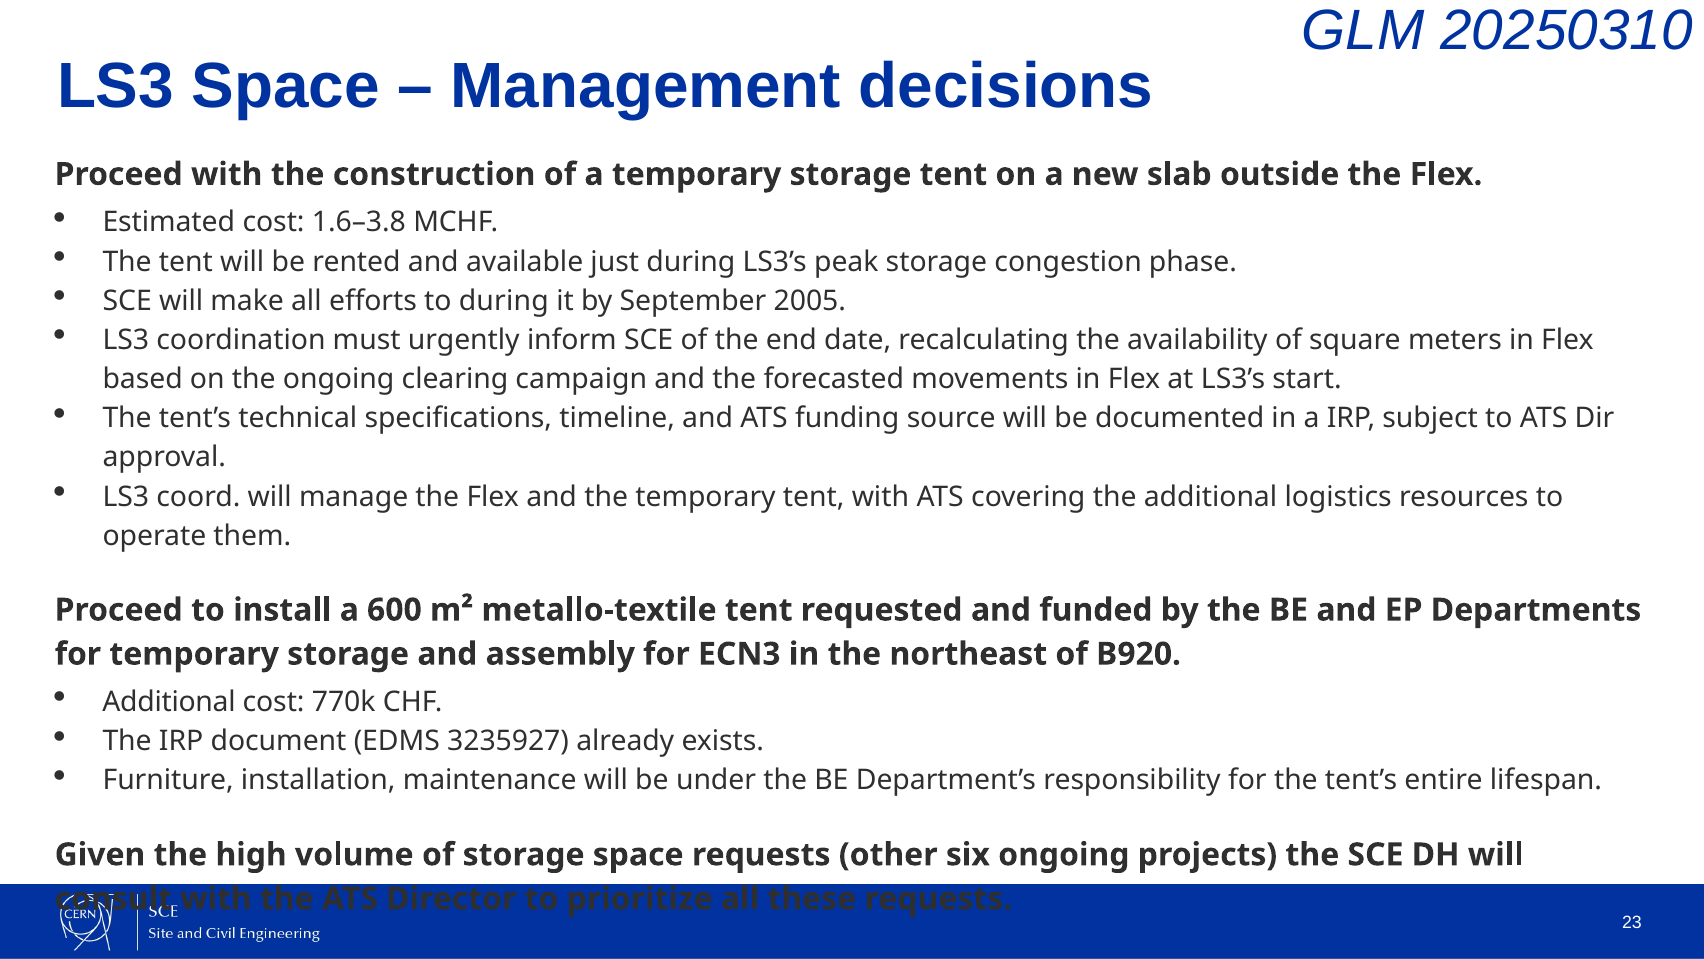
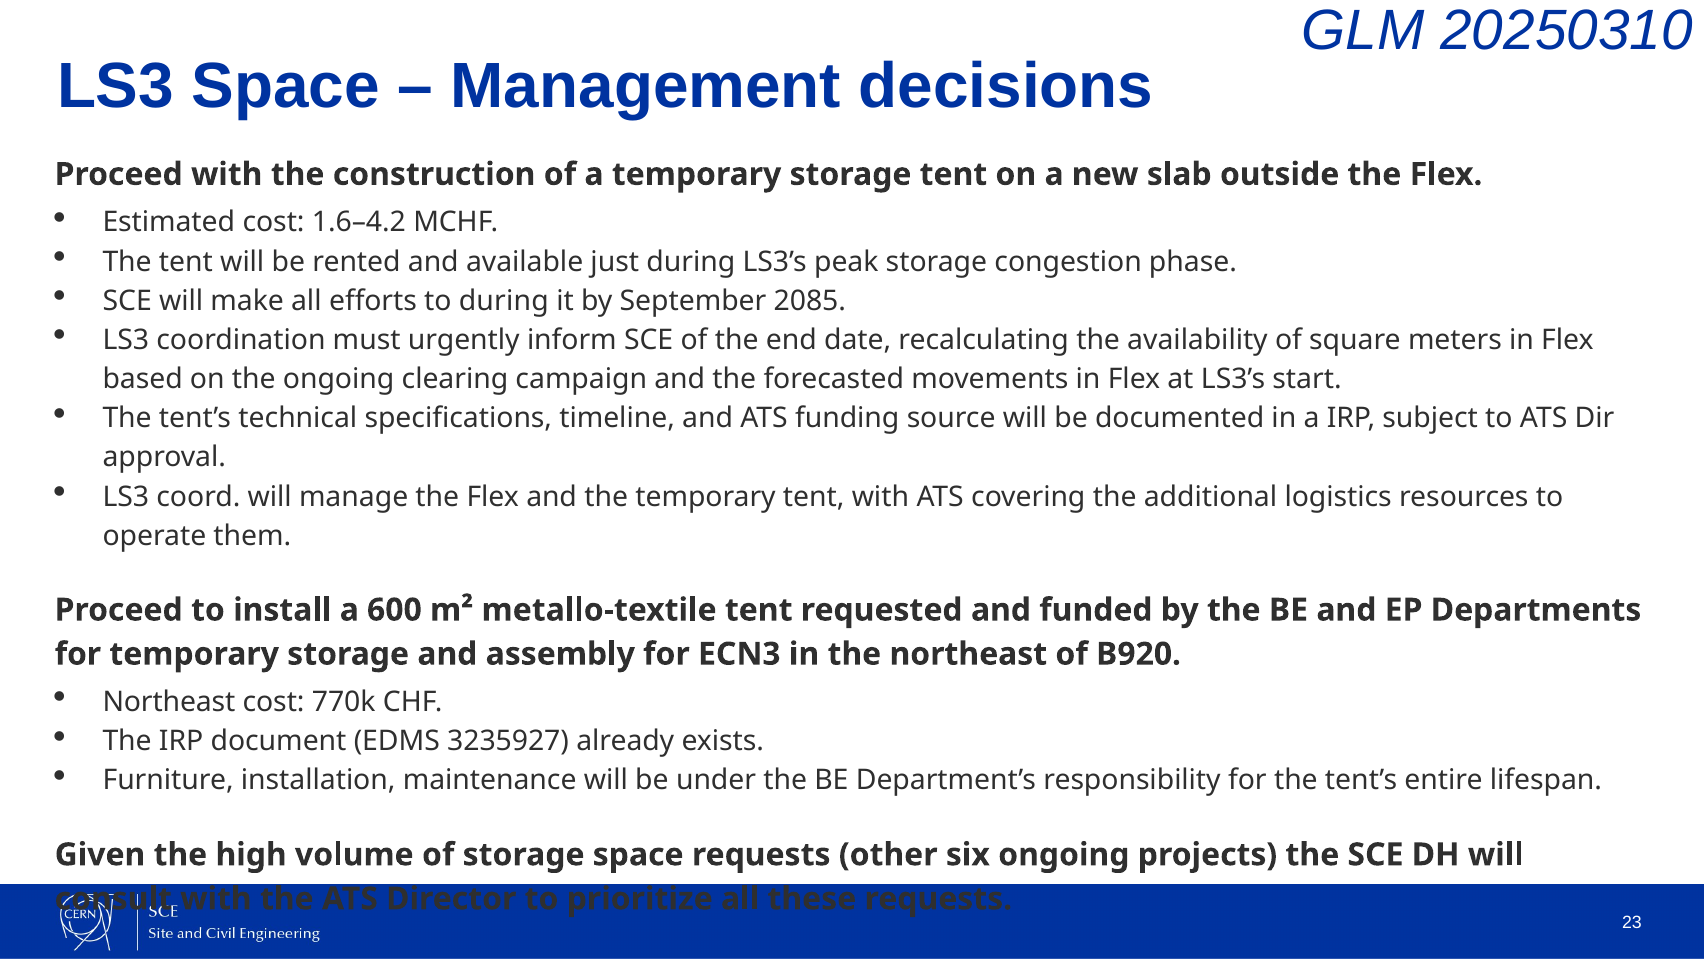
1.6–3.8: 1.6–3.8 -> 1.6–4.2
2005: 2005 -> 2085
Additional at (169, 702): Additional -> Northeast
